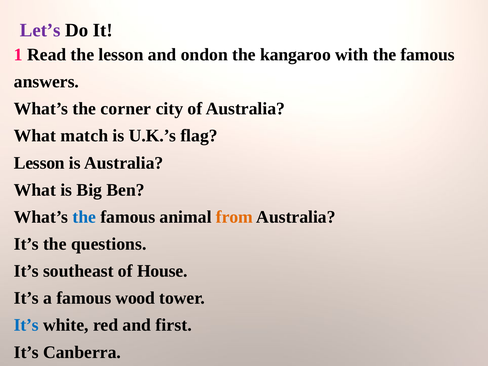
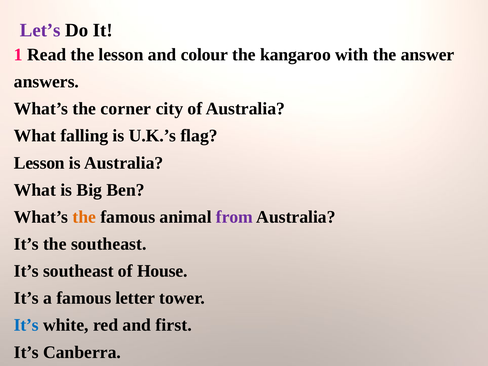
ondon: ondon -> colour
with the famous: famous -> answer
match: match -> falling
the at (84, 217) colour: blue -> orange
from colour: orange -> purple
the questions: questions -> southeast
wood: wood -> letter
